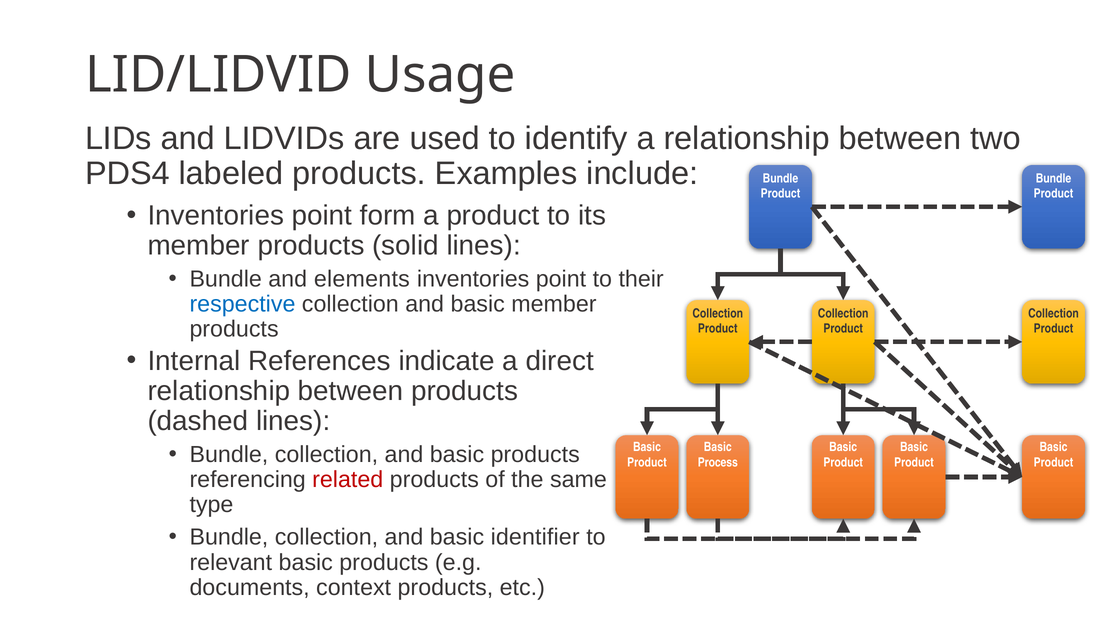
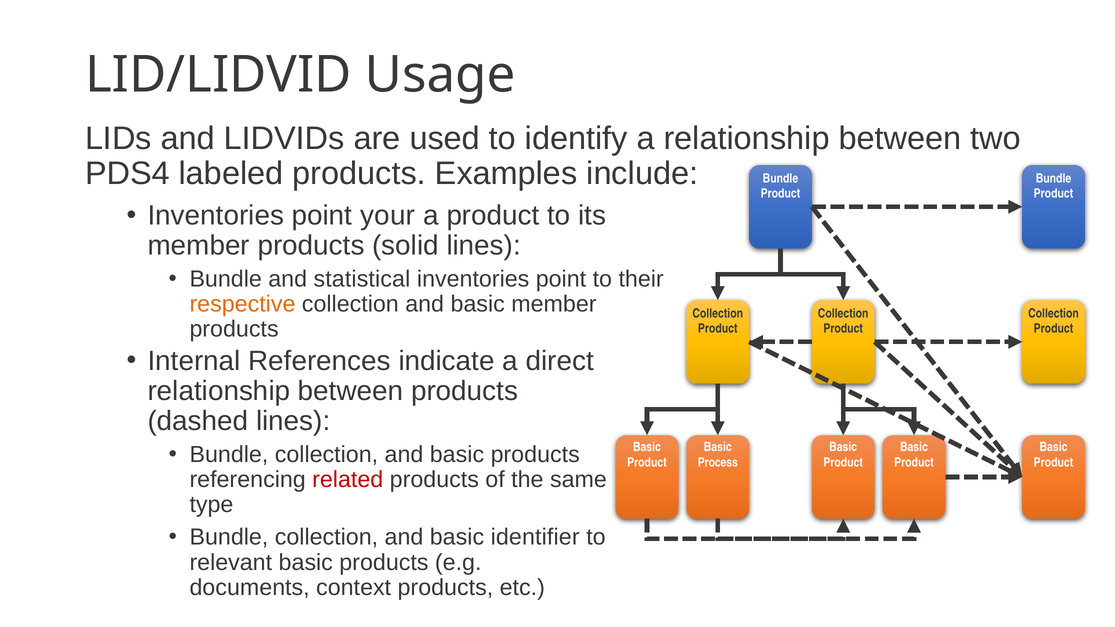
form: form -> your
elements: elements -> statistical
respective colour: blue -> orange
